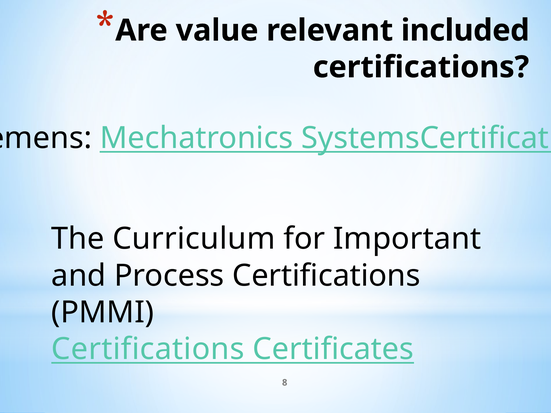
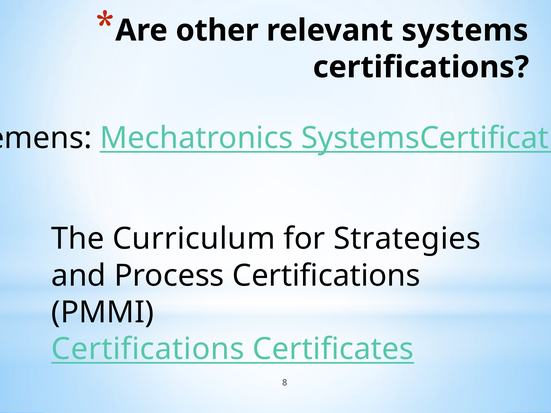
value: value -> other
included: included -> systems
Important: Important -> Strategies
